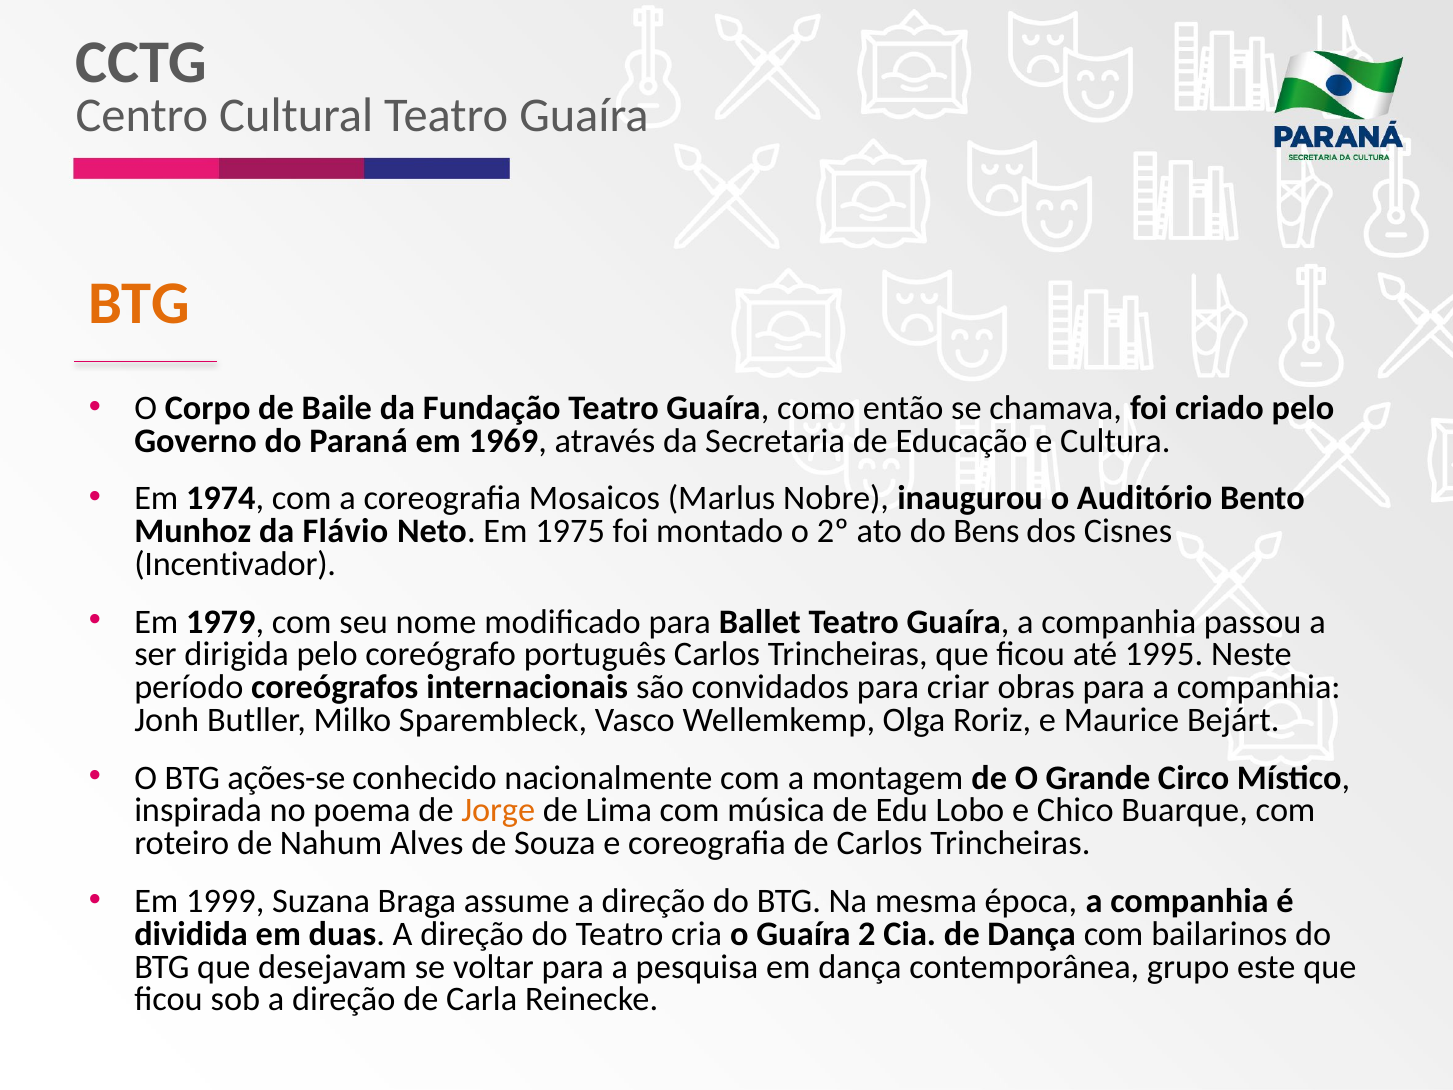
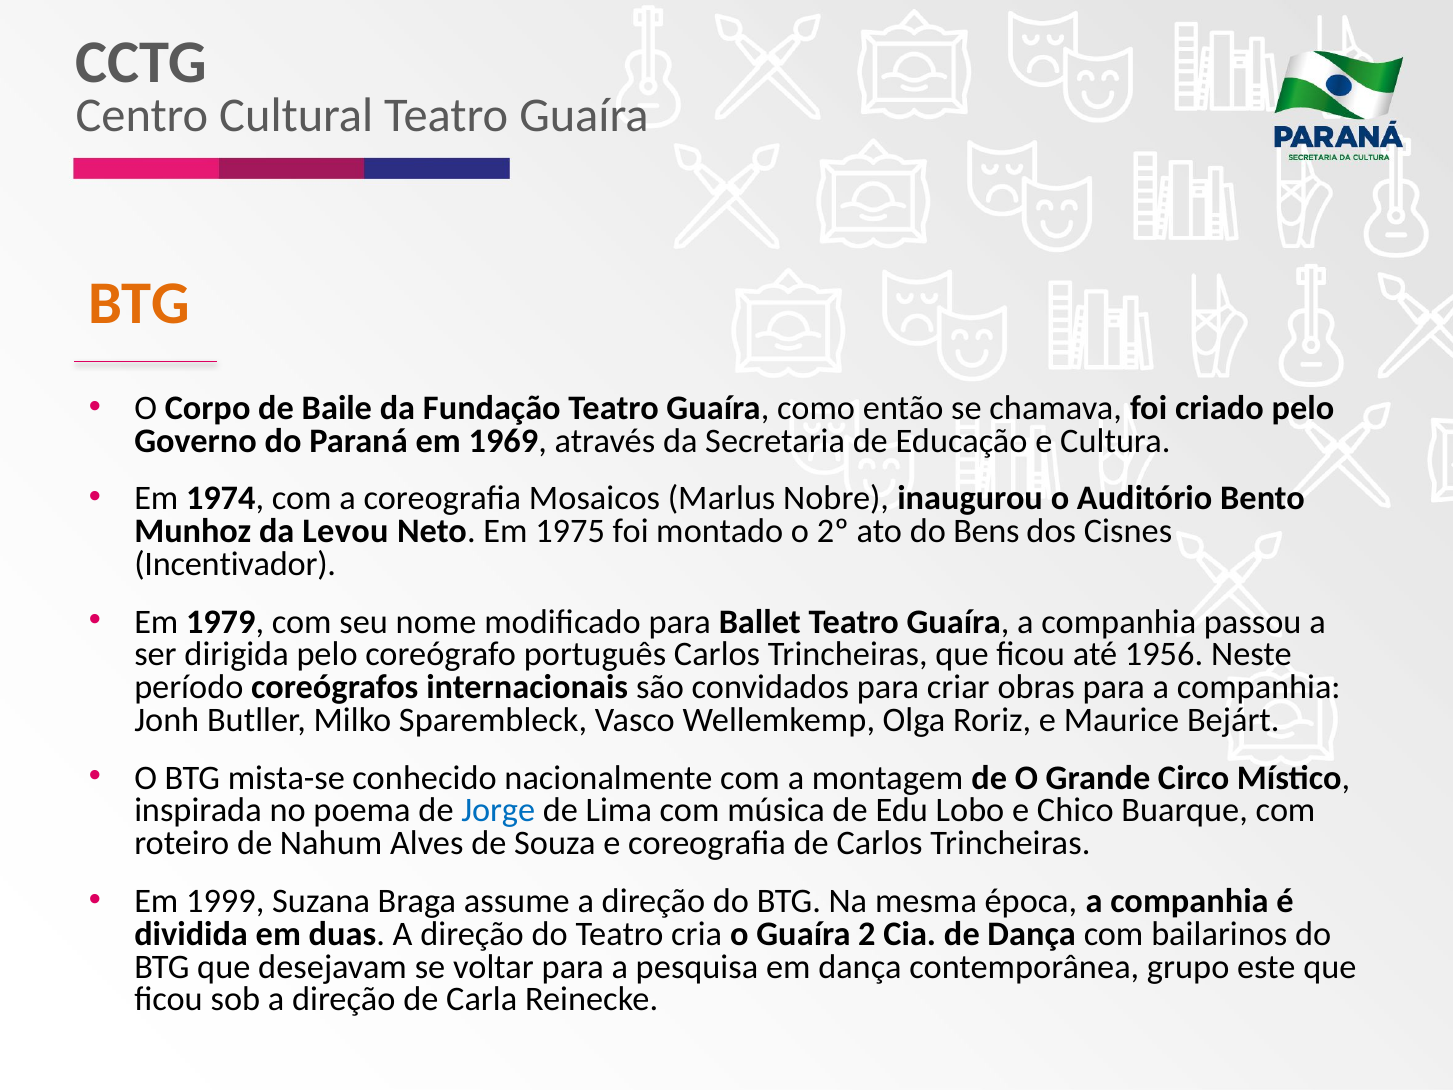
Flávio: Flávio -> Levou
1995: 1995 -> 1956
ações-se: ações-se -> mista-se
Jorge colour: orange -> blue
